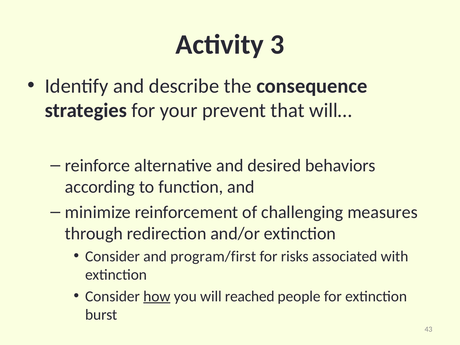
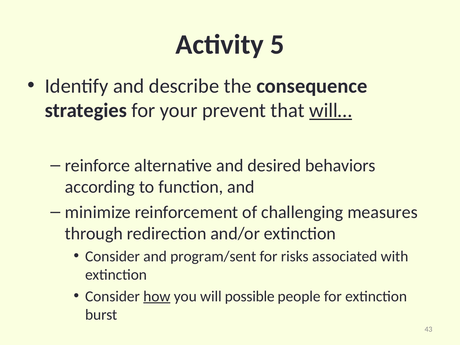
3: 3 -> 5
will… underline: none -> present
program/first: program/first -> program/sent
reached: reached -> possible
